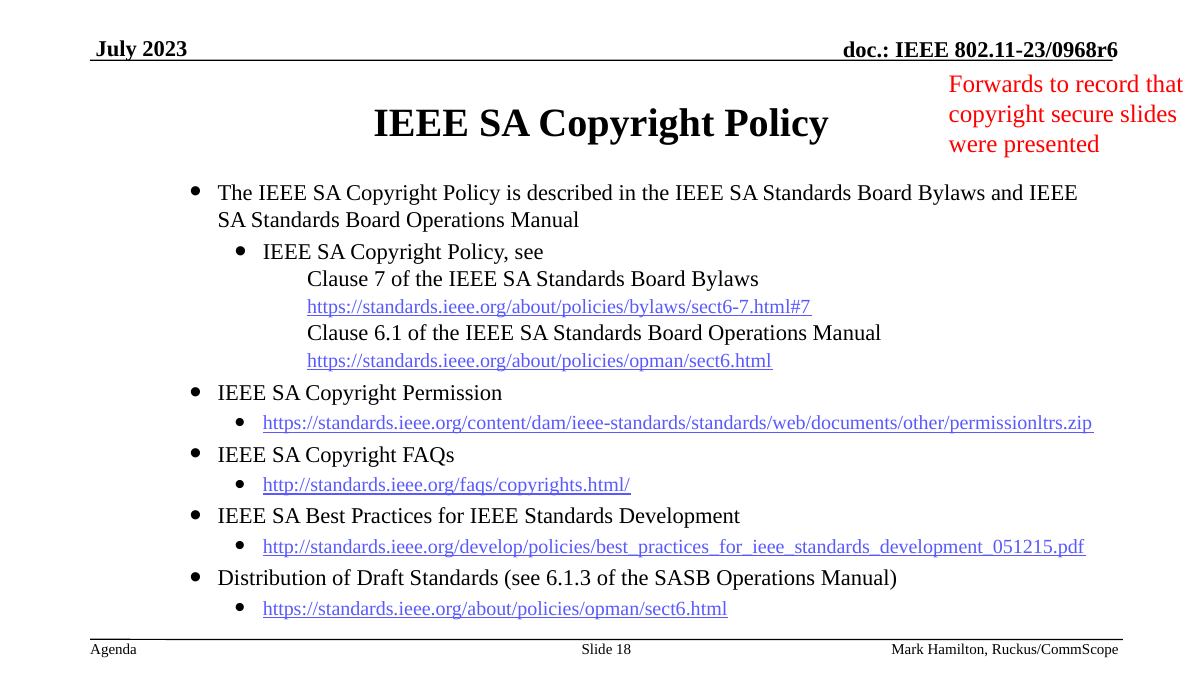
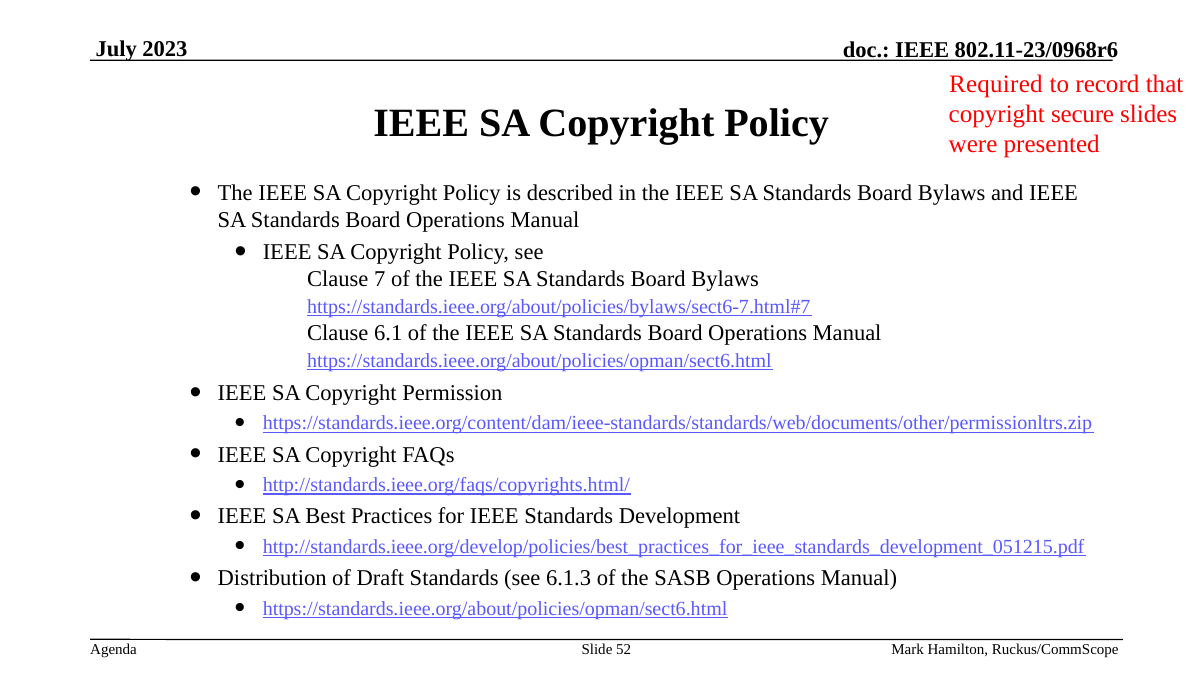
Forwards: Forwards -> Required
18: 18 -> 52
